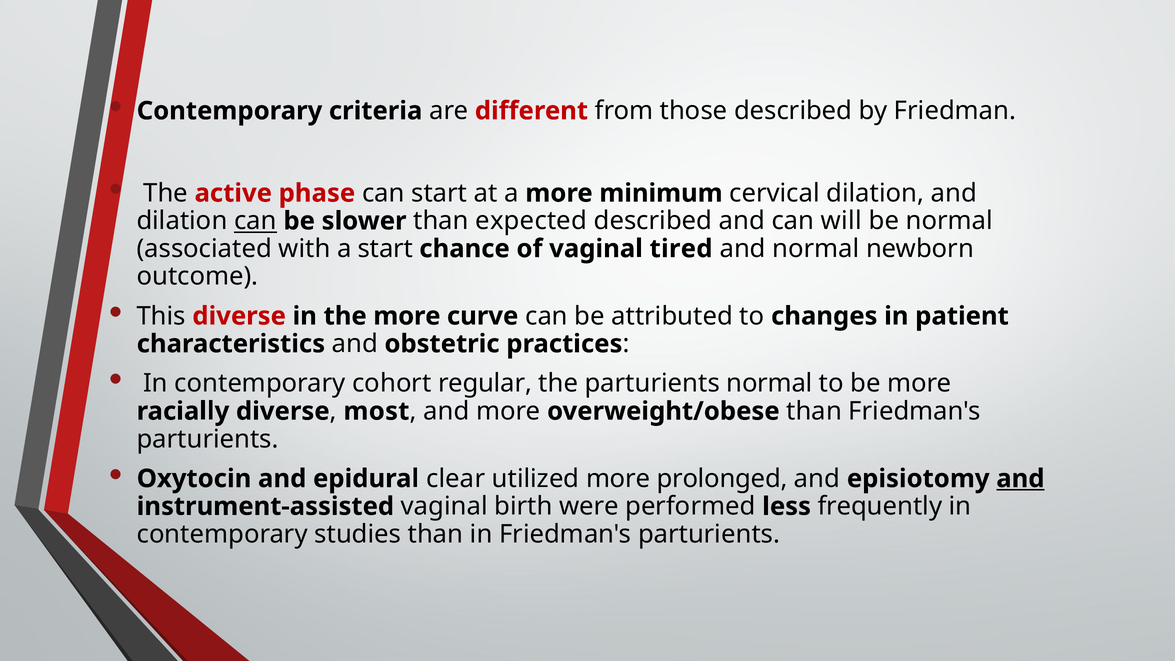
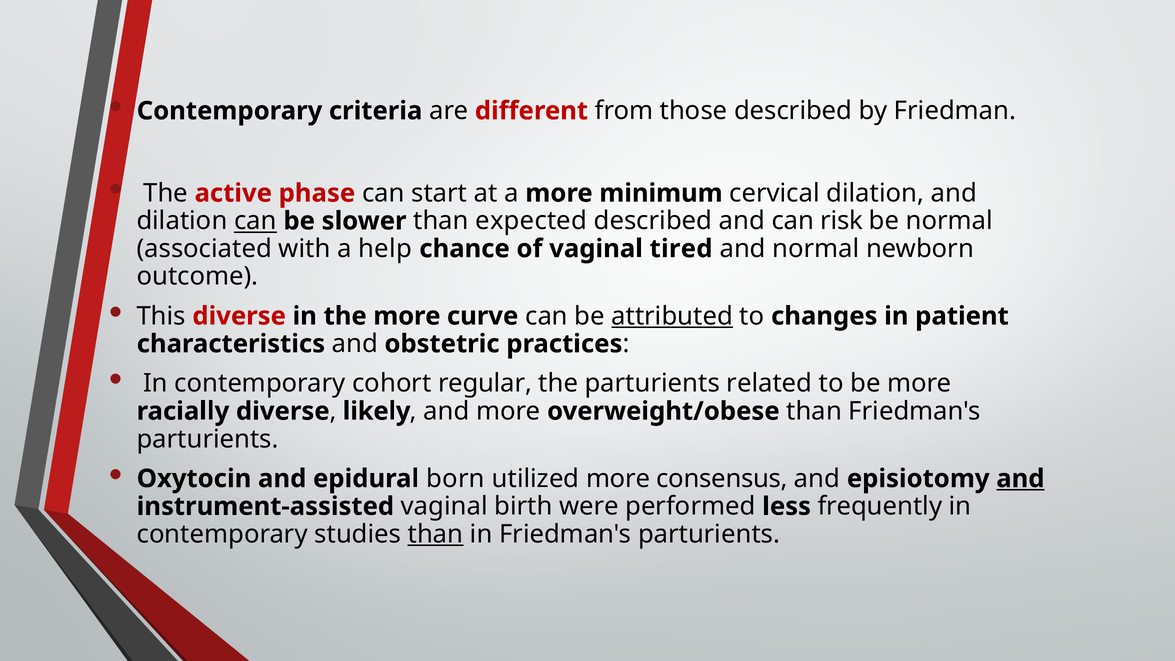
will: will -> risk
a start: start -> help
attributed underline: none -> present
parturients normal: normal -> related
most: most -> likely
clear: clear -> born
prolonged: prolonged -> consensus
than at (435, 534) underline: none -> present
